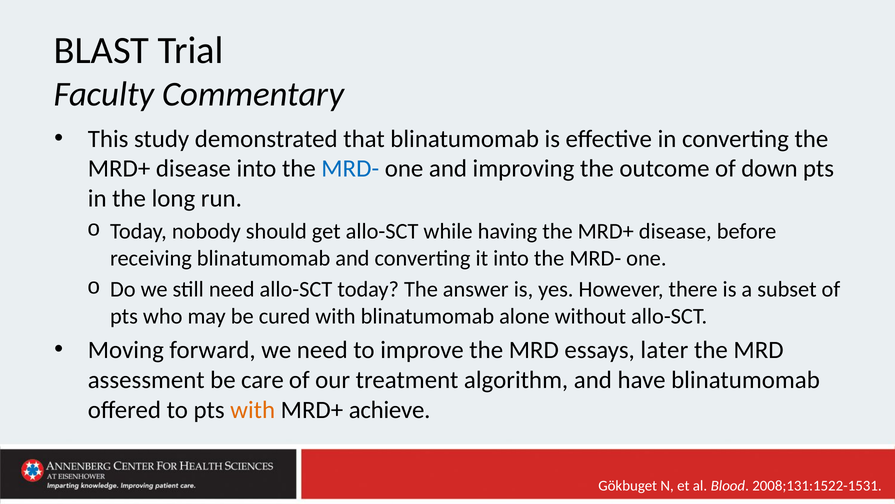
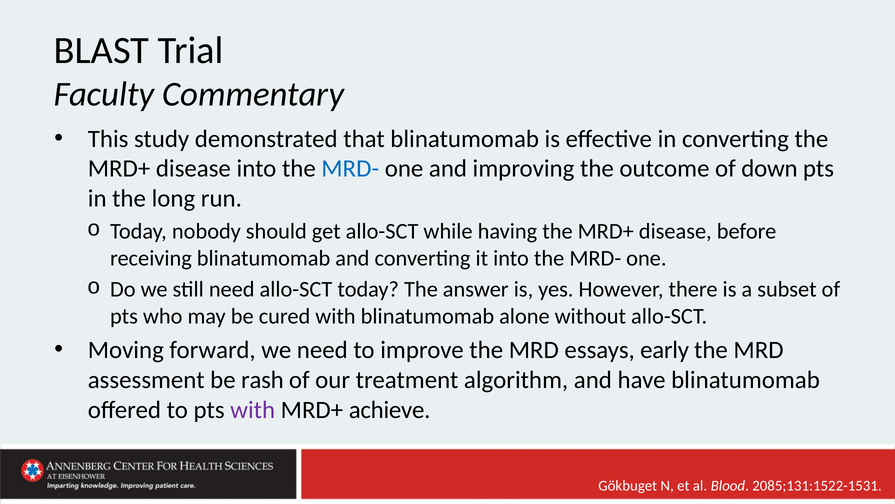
later: later -> early
care: care -> rash
with at (253, 409) colour: orange -> purple
2008;131:1522-1531: 2008;131:1522-1531 -> 2085;131:1522-1531
